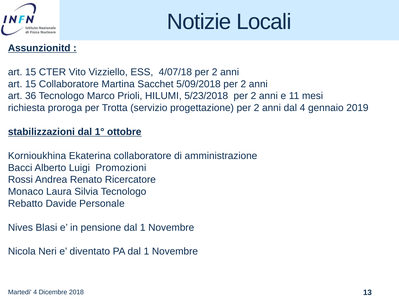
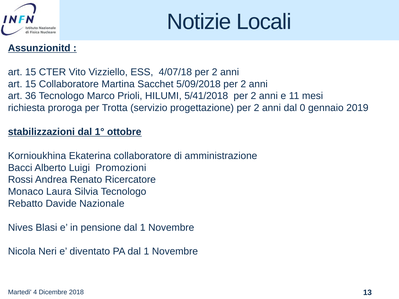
5/23/2018: 5/23/2018 -> 5/41/2018
dal 4: 4 -> 0
Personale: Personale -> Nazionale
